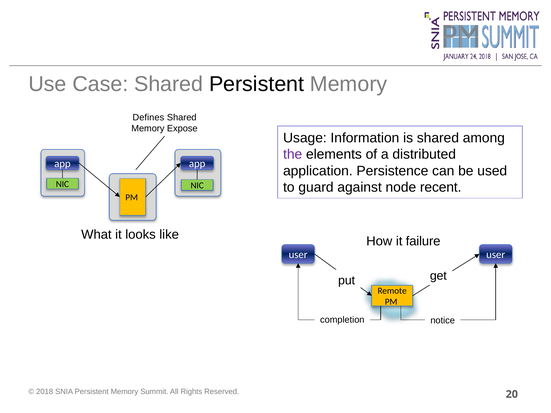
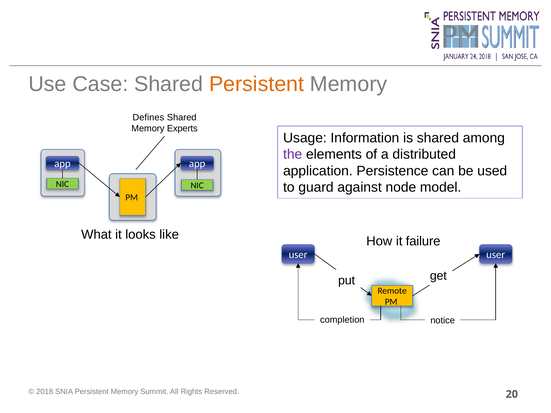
Persistent at (257, 84) colour: black -> orange
Expose: Expose -> Experts
recent: recent -> model
